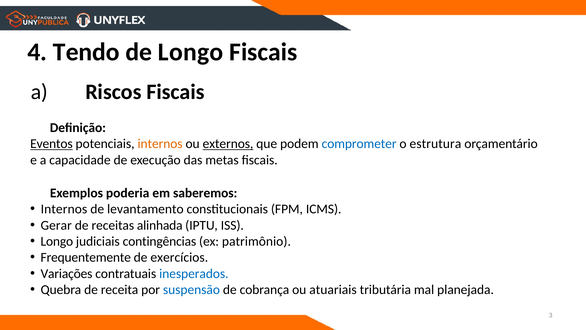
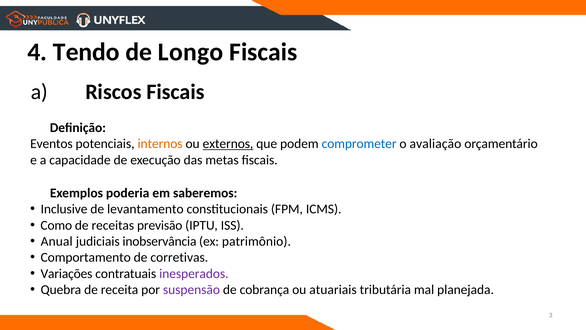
Eventos underline: present -> none
estrutura: estrutura -> avaliação
Internos at (64, 209): Internos -> Inclusive
Gerar: Gerar -> Como
alinhada: alinhada -> previsão
Longo at (57, 241): Longo -> Anual
contingências: contingências -> inobservância
Frequentemente: Frequentemente -> Comportamento
exercícios: exercícios -> corretivas
inesperados colour: blue -> purple
suspensão colour: blue -> purple
